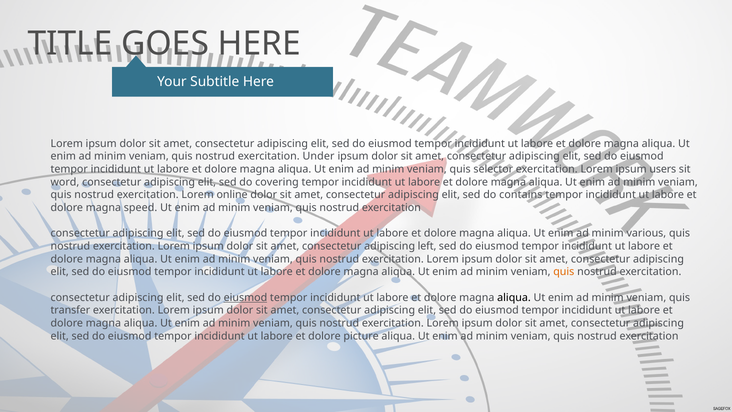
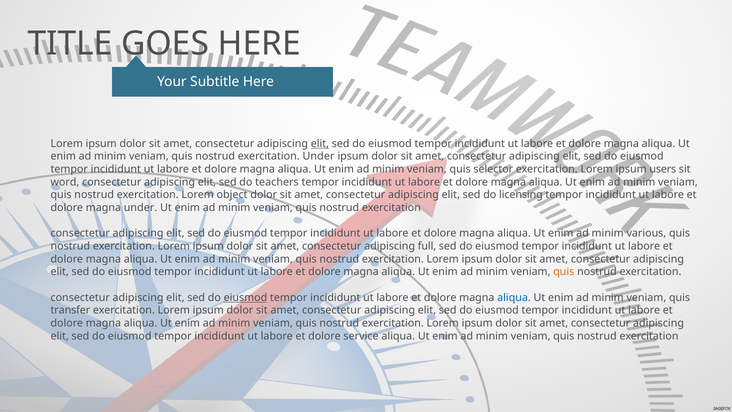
elit at (320, 144) underline: none -> present
covering: covering -> teachers
online: online -> object
contains: contains -> licensing
magna speed: speed -> under
left: left -> full
aliqua at (514, 297) colour: black -> blue
picture: picture -> service
